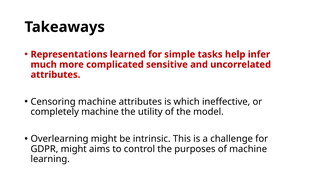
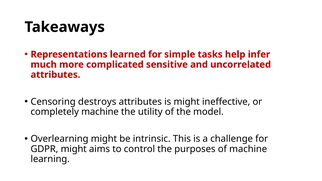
Censoring machine: machine -> destroys
is which: which -> might
